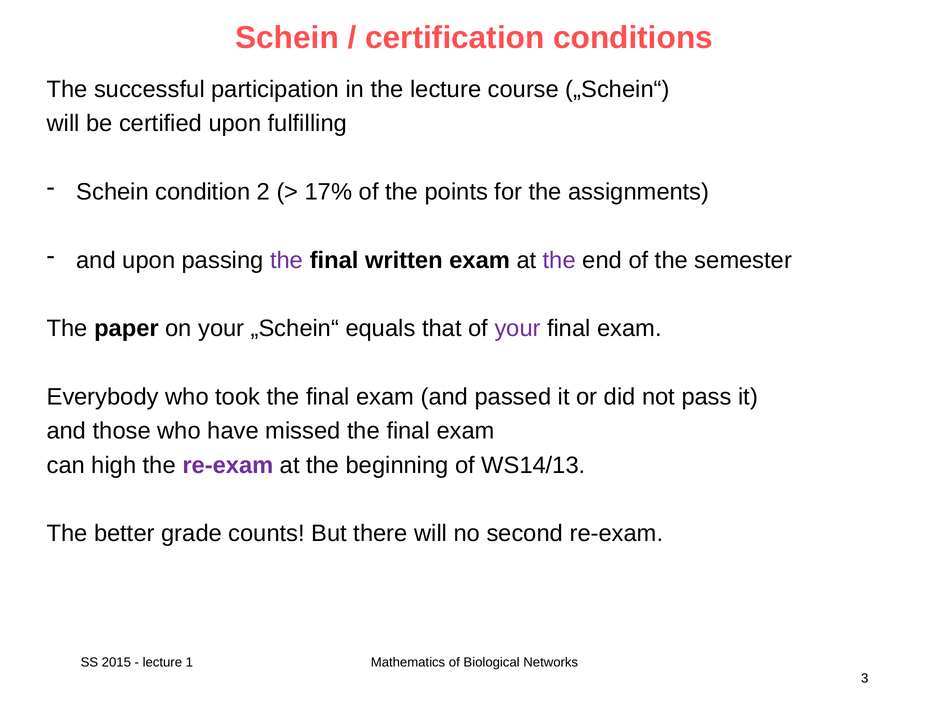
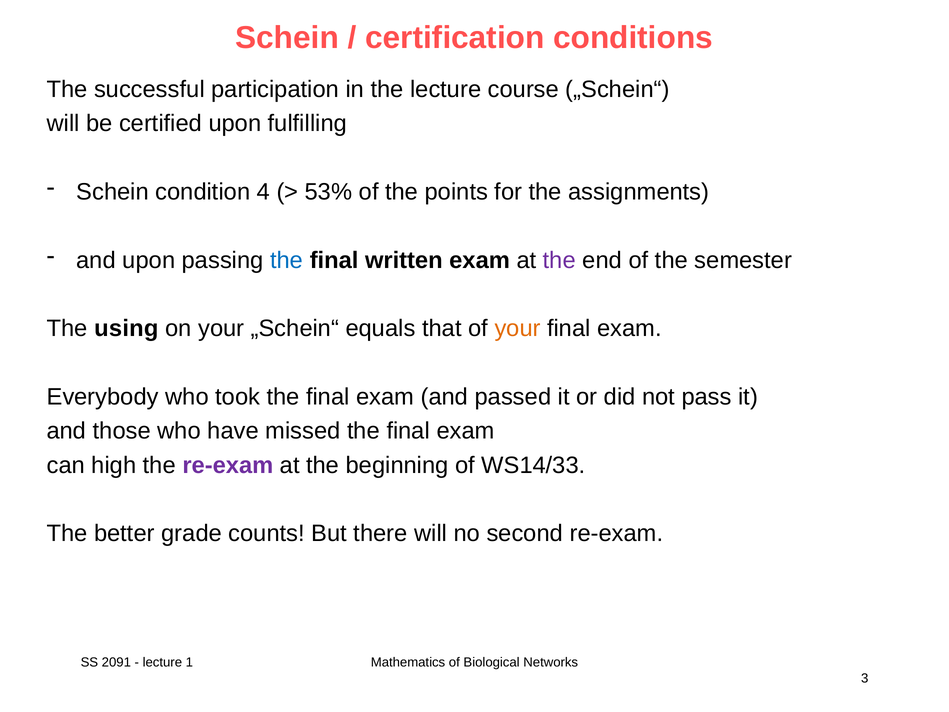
2: 2 -> 4
17%: 17% -> 53%
the at (287, 260) colour: purple -> blue
paper: paper -> using
your at (518, 329) colour: purple -> orange
WS14/13: WS14/13 -> WS14/33
2015: 2015 -> 2091
